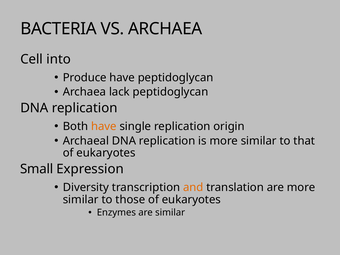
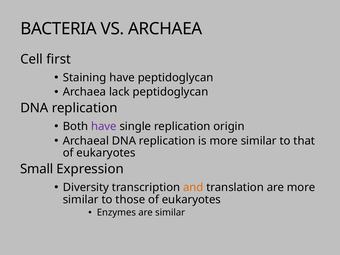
into: into -> first
Produce: Produce -> Staining
have at (104, 126) colour: orange -> purple
